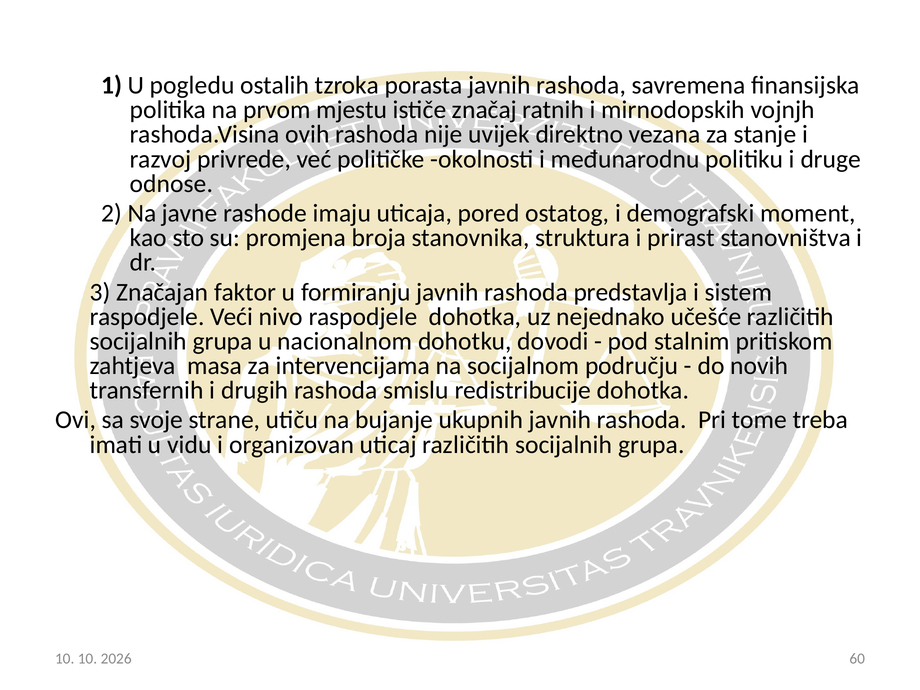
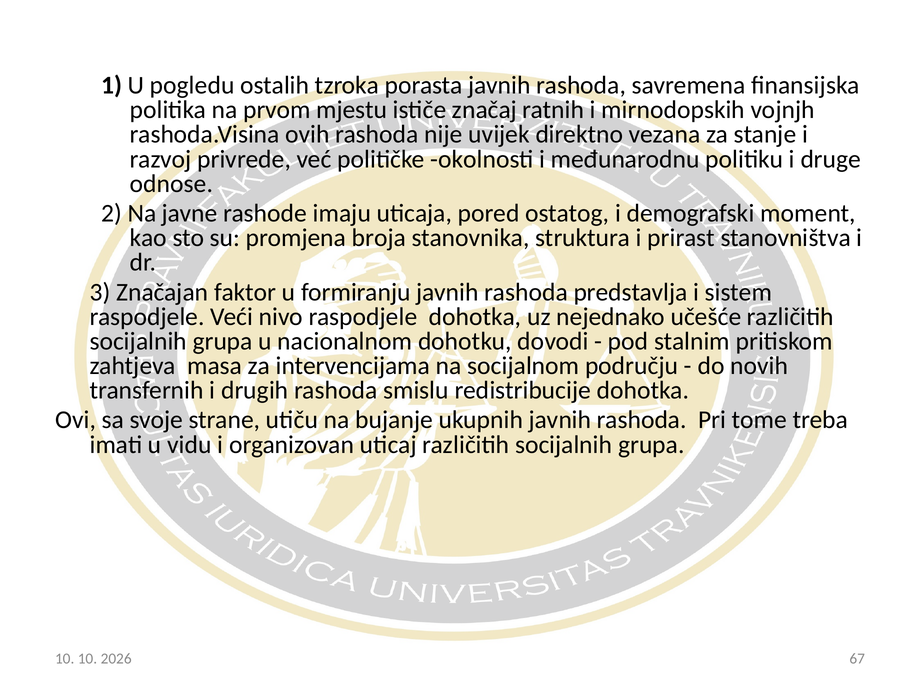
60: 60 -> 67
